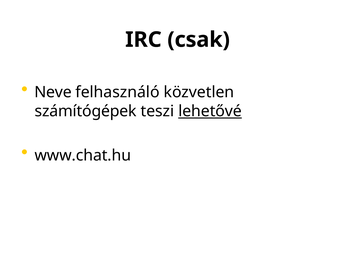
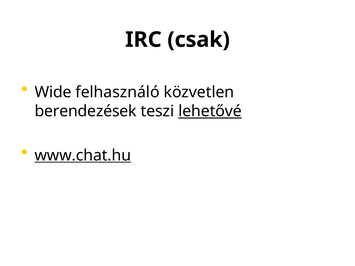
Neve: Neve -> Wide
számítógépek: számítógépek -> berendezések
www.chat.hu underline: none -> present
